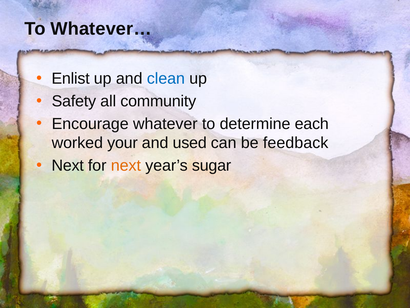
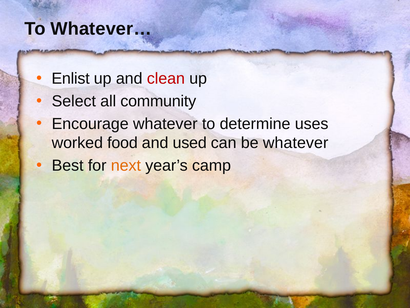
clean colour: blue -> red
Safety: Safety -> Select
each: each -> uses
your: your -> food
be feedback: feedback -> whatever
Next at (68, 165): Next -> Best
sugar: sugar -> camp
